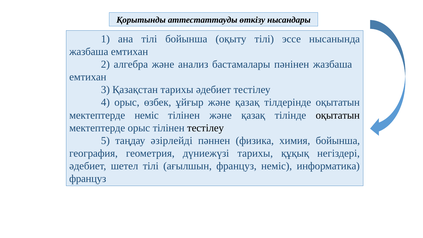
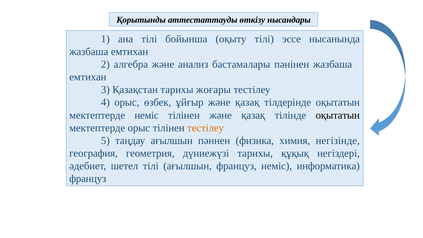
тарихы әдебиет: әдебиет -> жоғары
тестілеу at (206, 128) colour: black -> orange
таңдау әзірлейді: әзірлейді -> ағылшын
химия бойынша: бойынша -> негізінде
